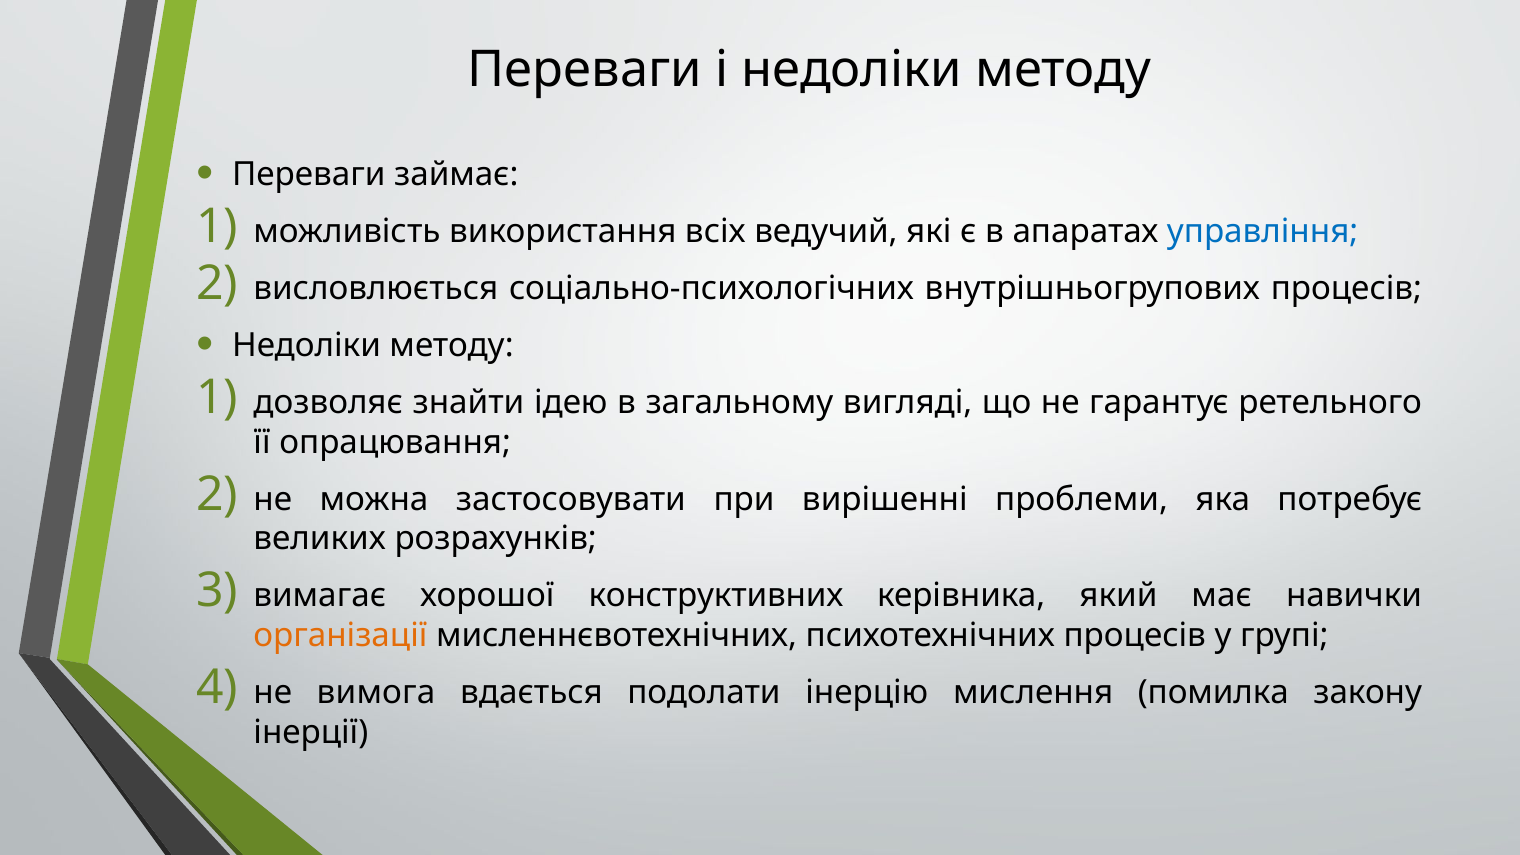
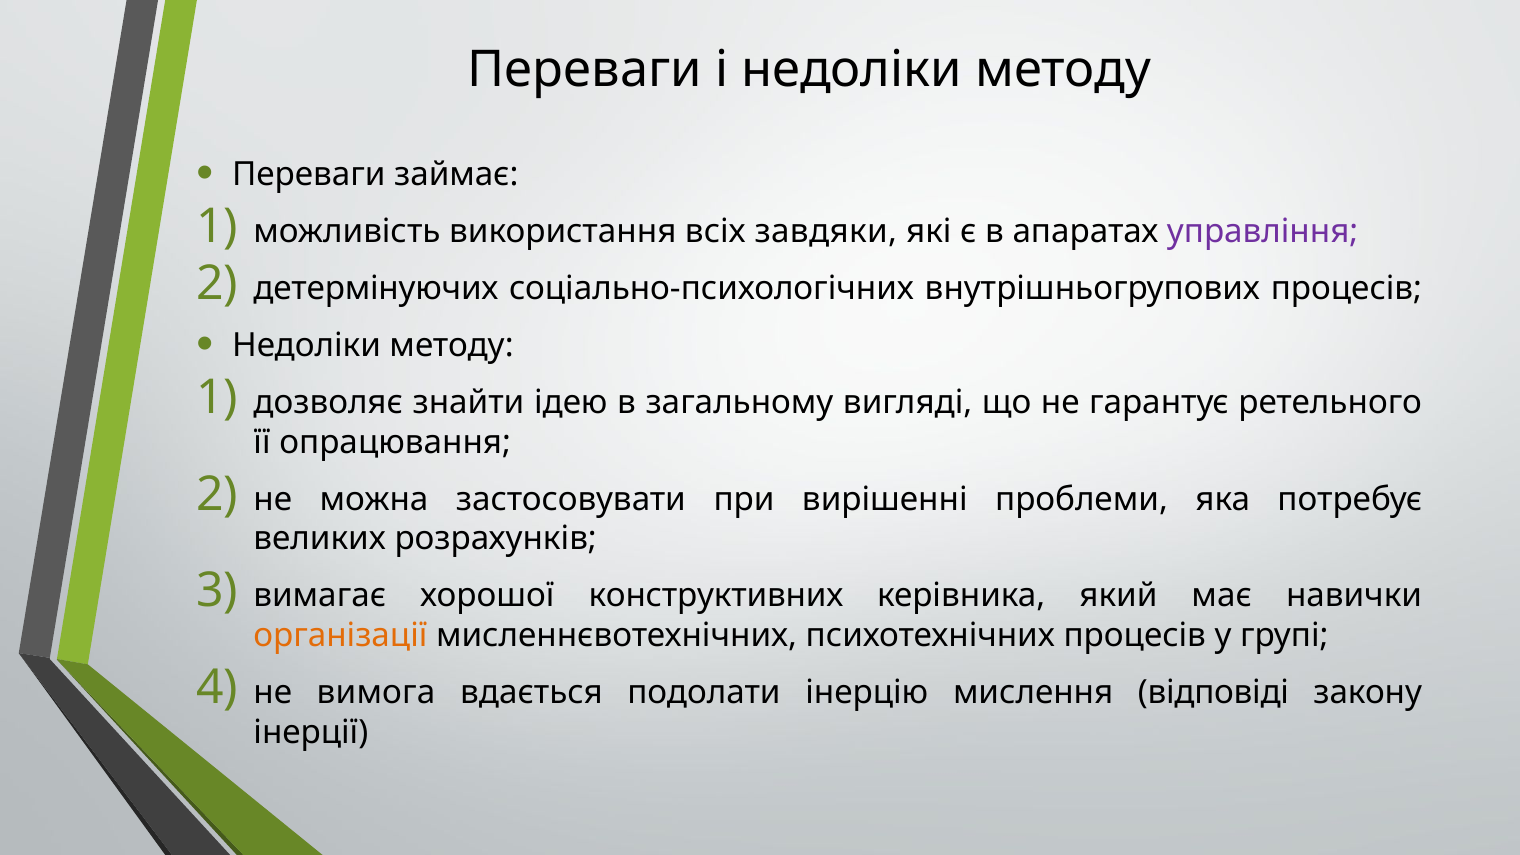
ведучий: ведучий -> завдяки
управління colour: blue -> purple
висловлюється: висловлюється -> детермінуючих
помилка: помилка -> відповіді
